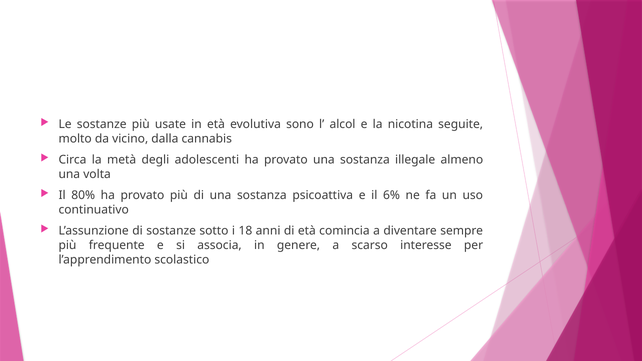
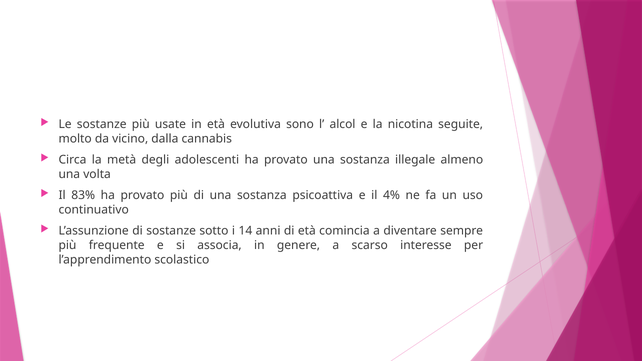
80%: 80% -> 83%
6%: 6% -> 4%
18: 18 -> 14
